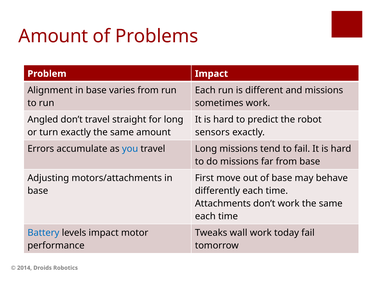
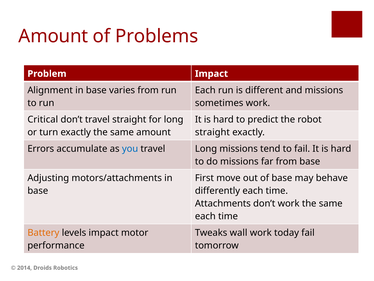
Angled: Angled -> Critical
sensors at (212, 132): sensors -> straight
Battery colour: blue -> orange
